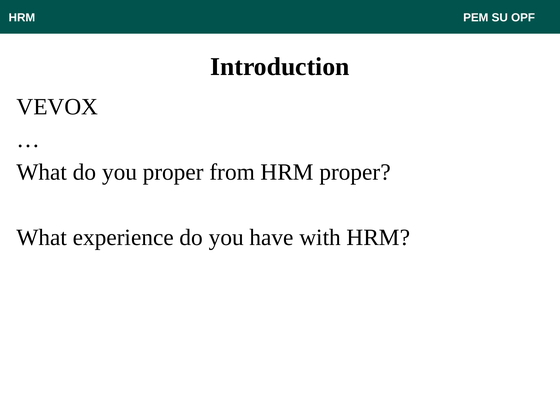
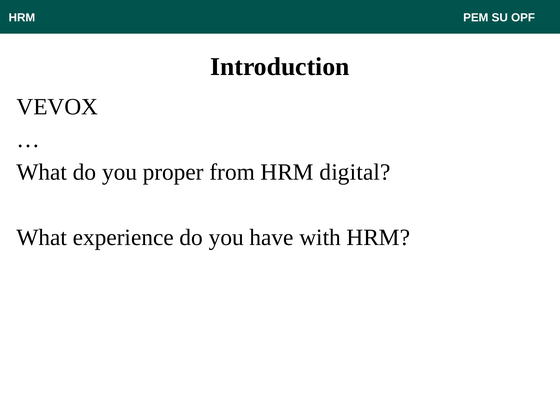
HRM proper: proper -> digital
